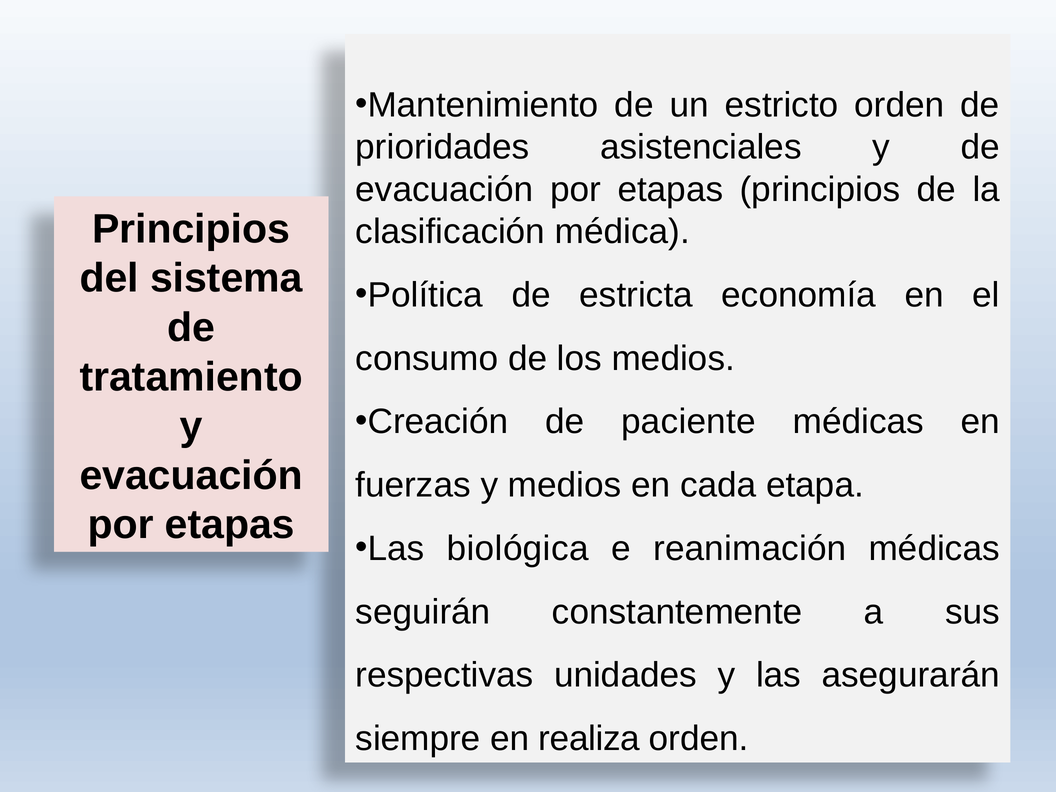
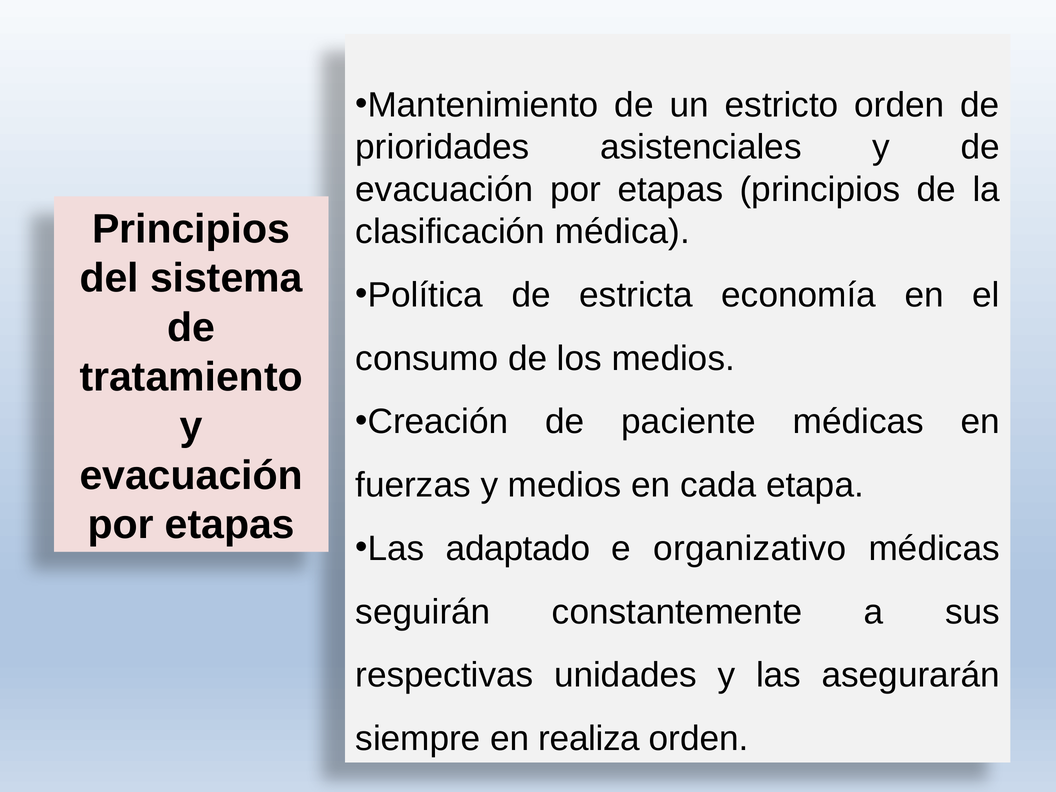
biológica: biológica -> adaptado
reanimación: reanimación -> organizativo
